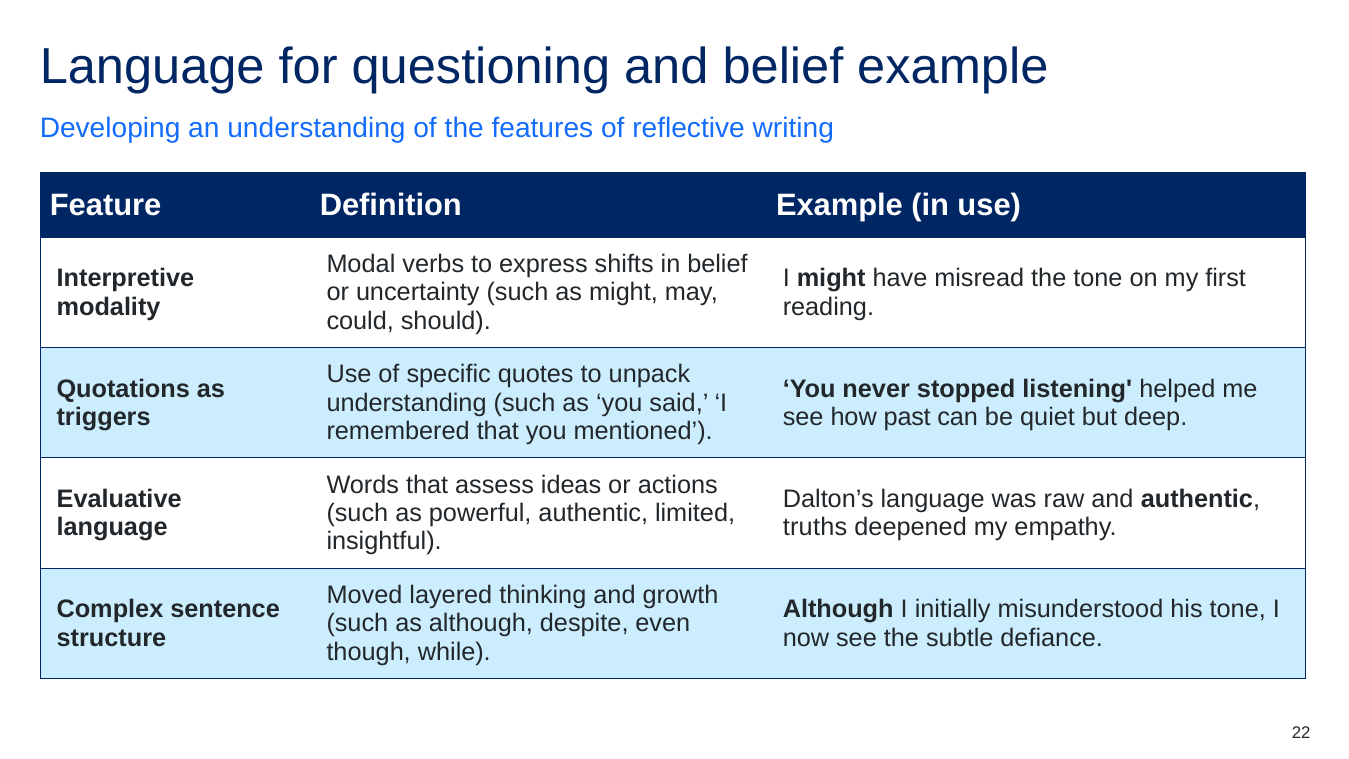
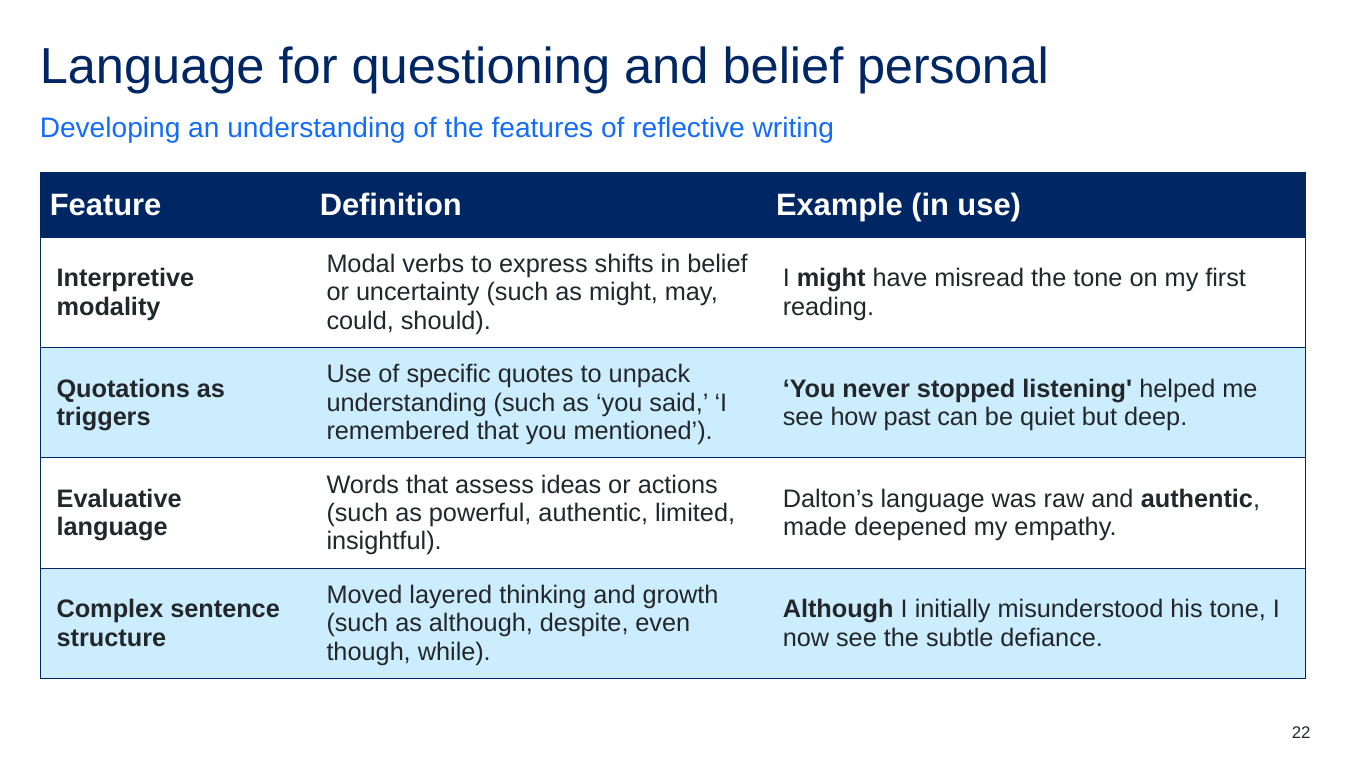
belief example: example -> personal
truths: truths -> made
